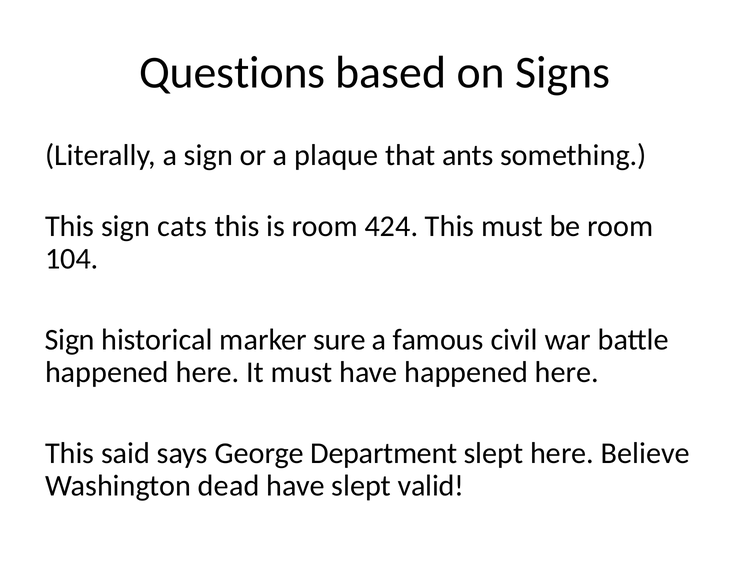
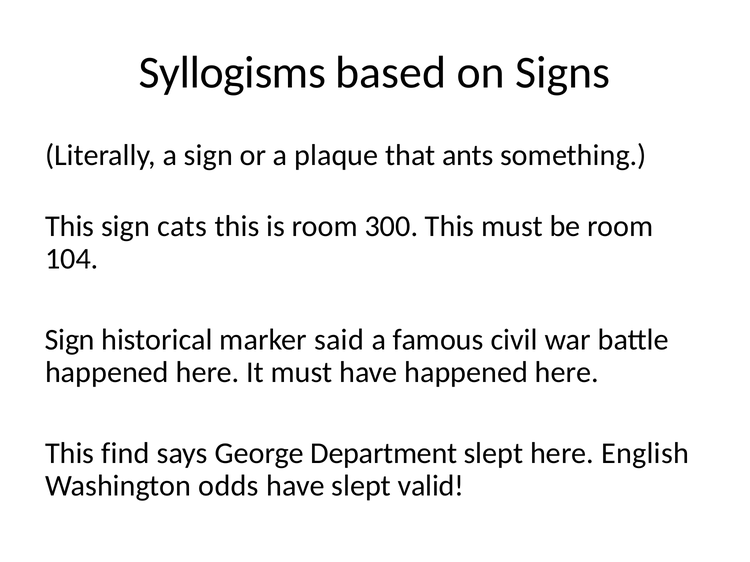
Questions: Questions -> Syllogisms
424: 424 -> 300
sure: sure -> said
said: said -> find
Believe: Believe -> English
dead: dead -> odds
